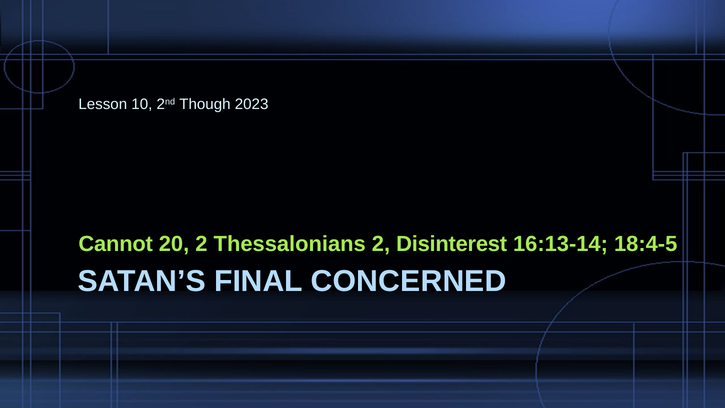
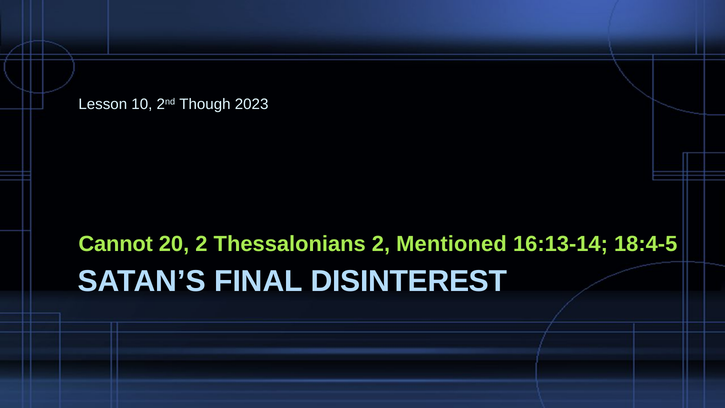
Disinterest: Disinterest -> Mentioned
CONCERNED: CONCERNED -> DISINTEREST
